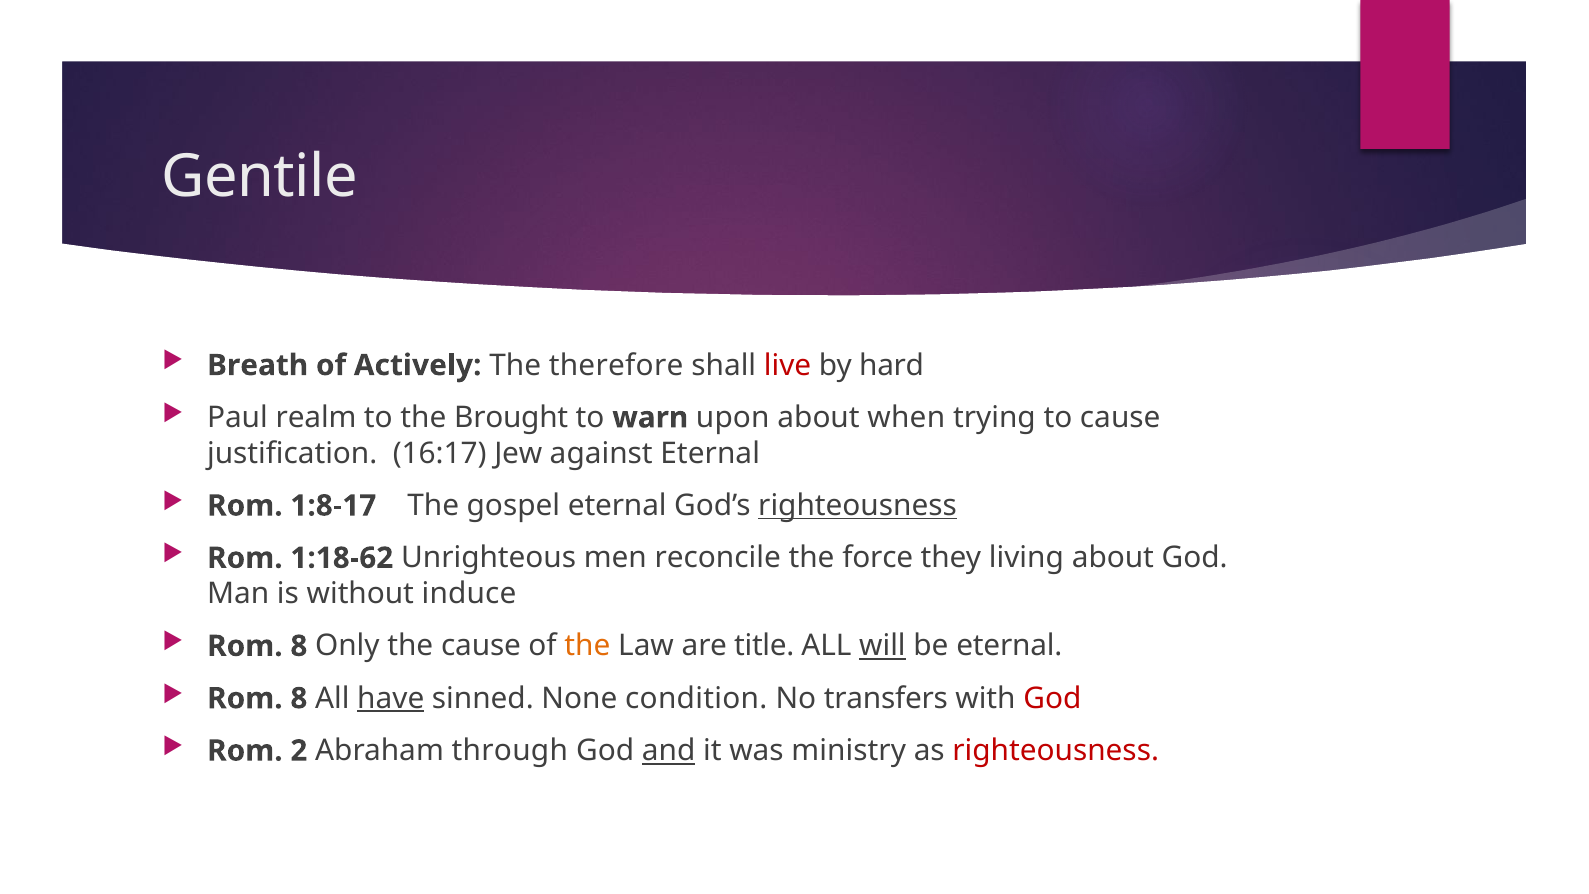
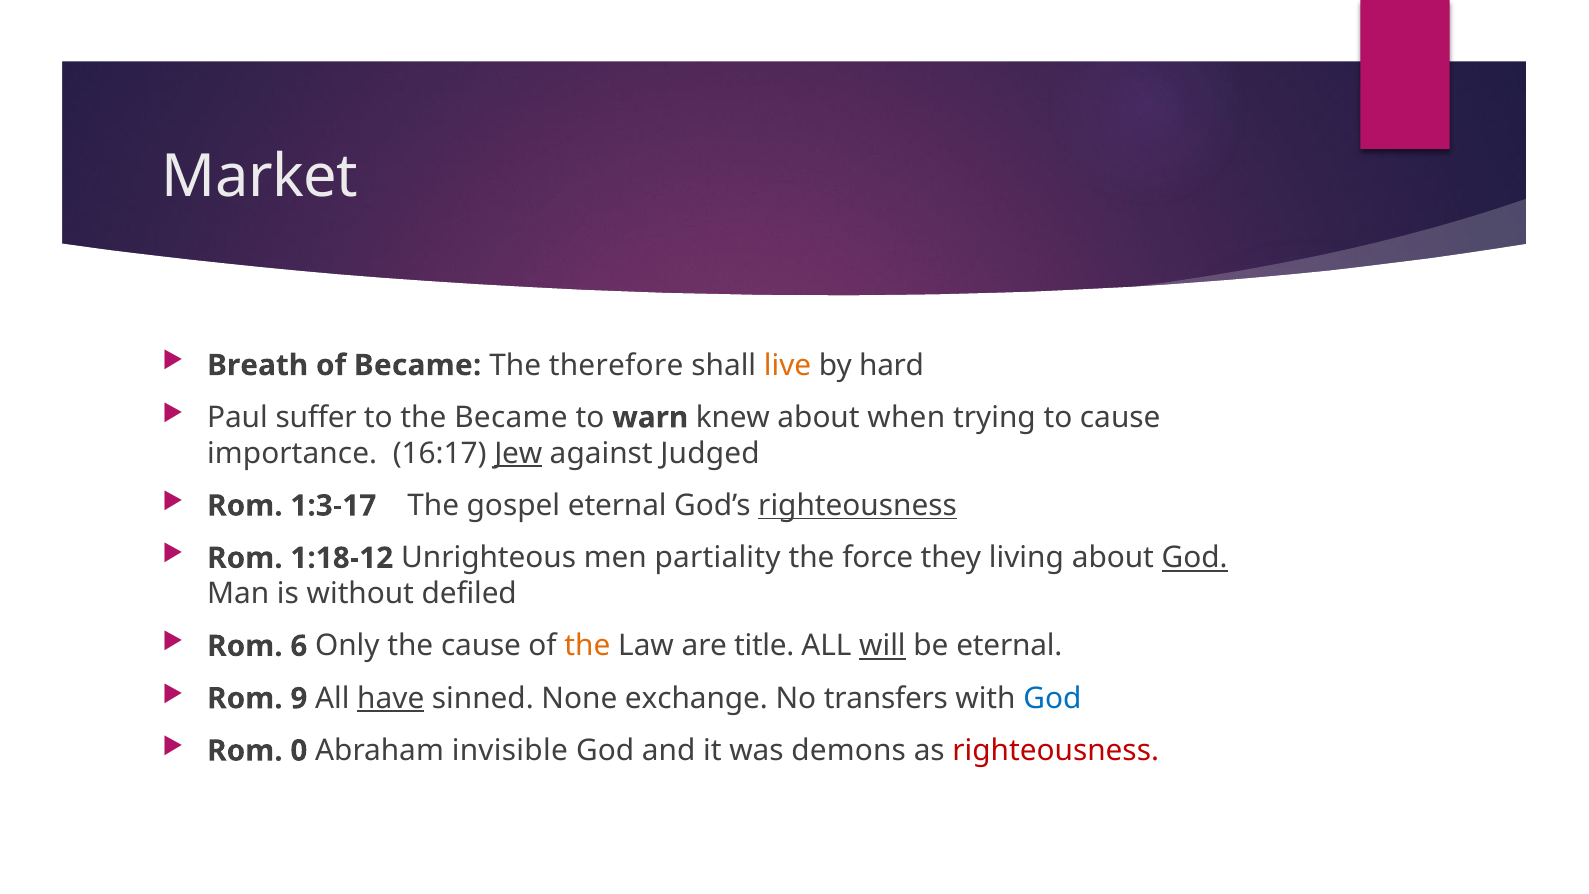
Gentile: Gentile -> Market
of Actively: Actively -> Became
live colour: red -> orange
realm: realm -> suffer
the Brought: Brought -> Became
upon: upon -> knew
justification: justification -> importance
Jew underline: none -> present
against Eternal: Eternal -> Judged
1:8-17: 1:8-17 -> 1:3-17
1:18-62: 1:18-62 -> 1:18-12
reconcile: reconcile -> partiality
God at (1195, 558) underline: none -> present
induce: induce -> defiled
8 at (299, 646): 8 -> 6
8 at (299, 698): 8 -> 9
condition: condition -> exchange
God at (1052, 698) colour: red -> blue
2: 2 -> 0
through: through -> invisible
and underline: present -> none
ministry: ministry -> demons
